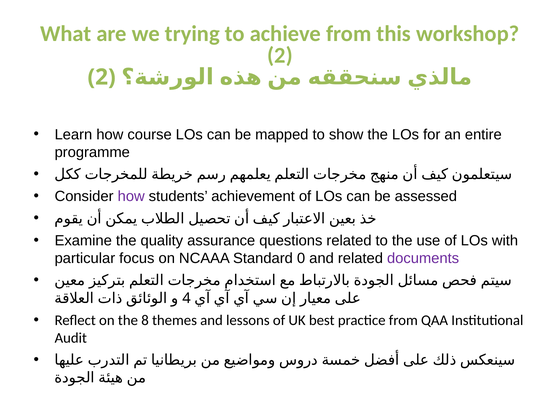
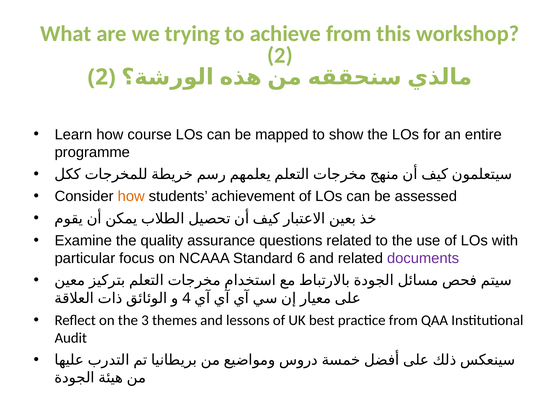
how at (131, 196) colour: purple -> orange
0: 0 -> 6
8: 8 -> 3
